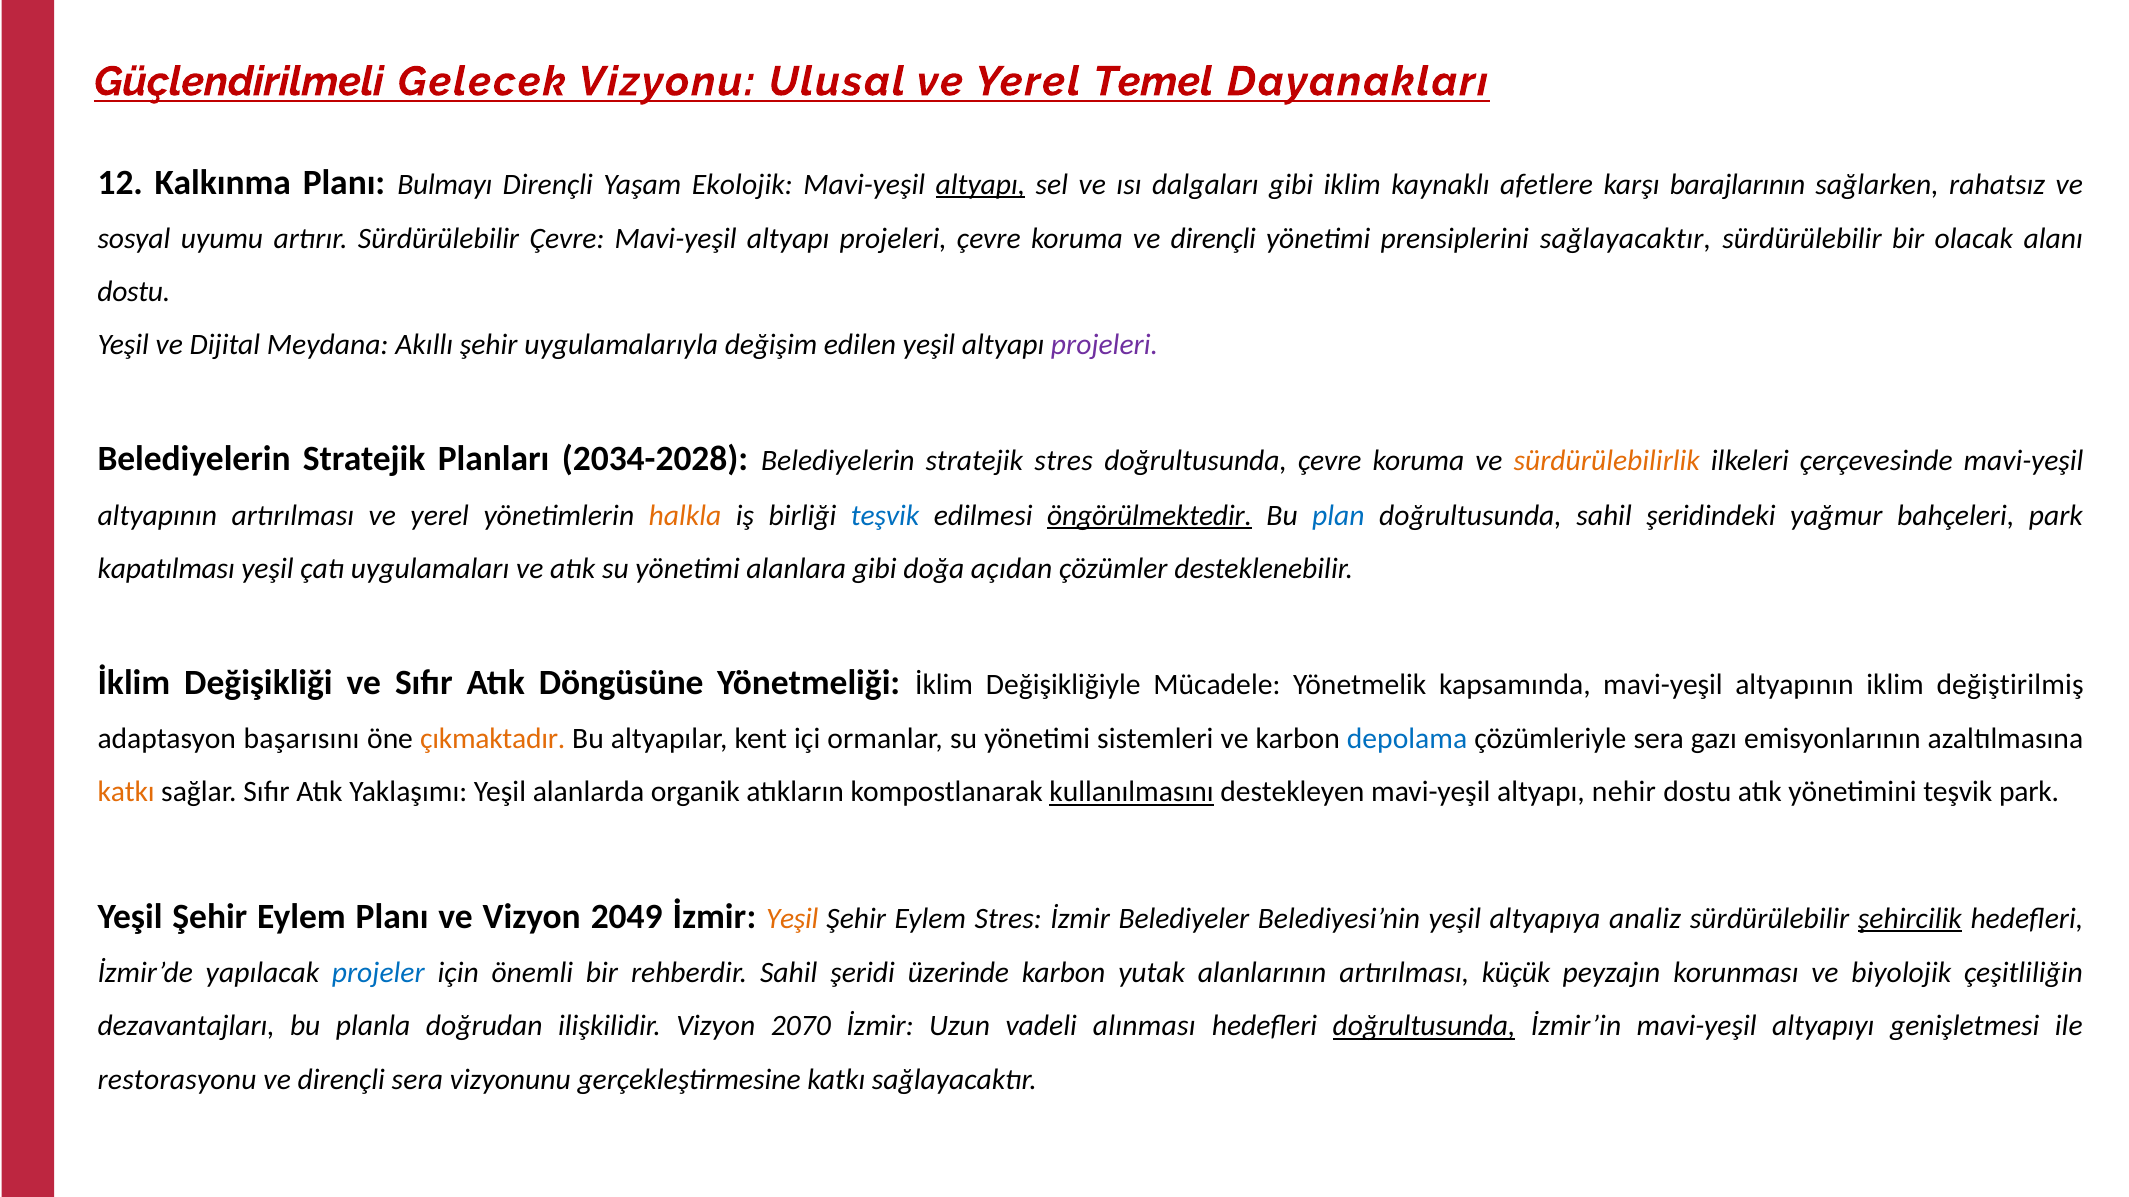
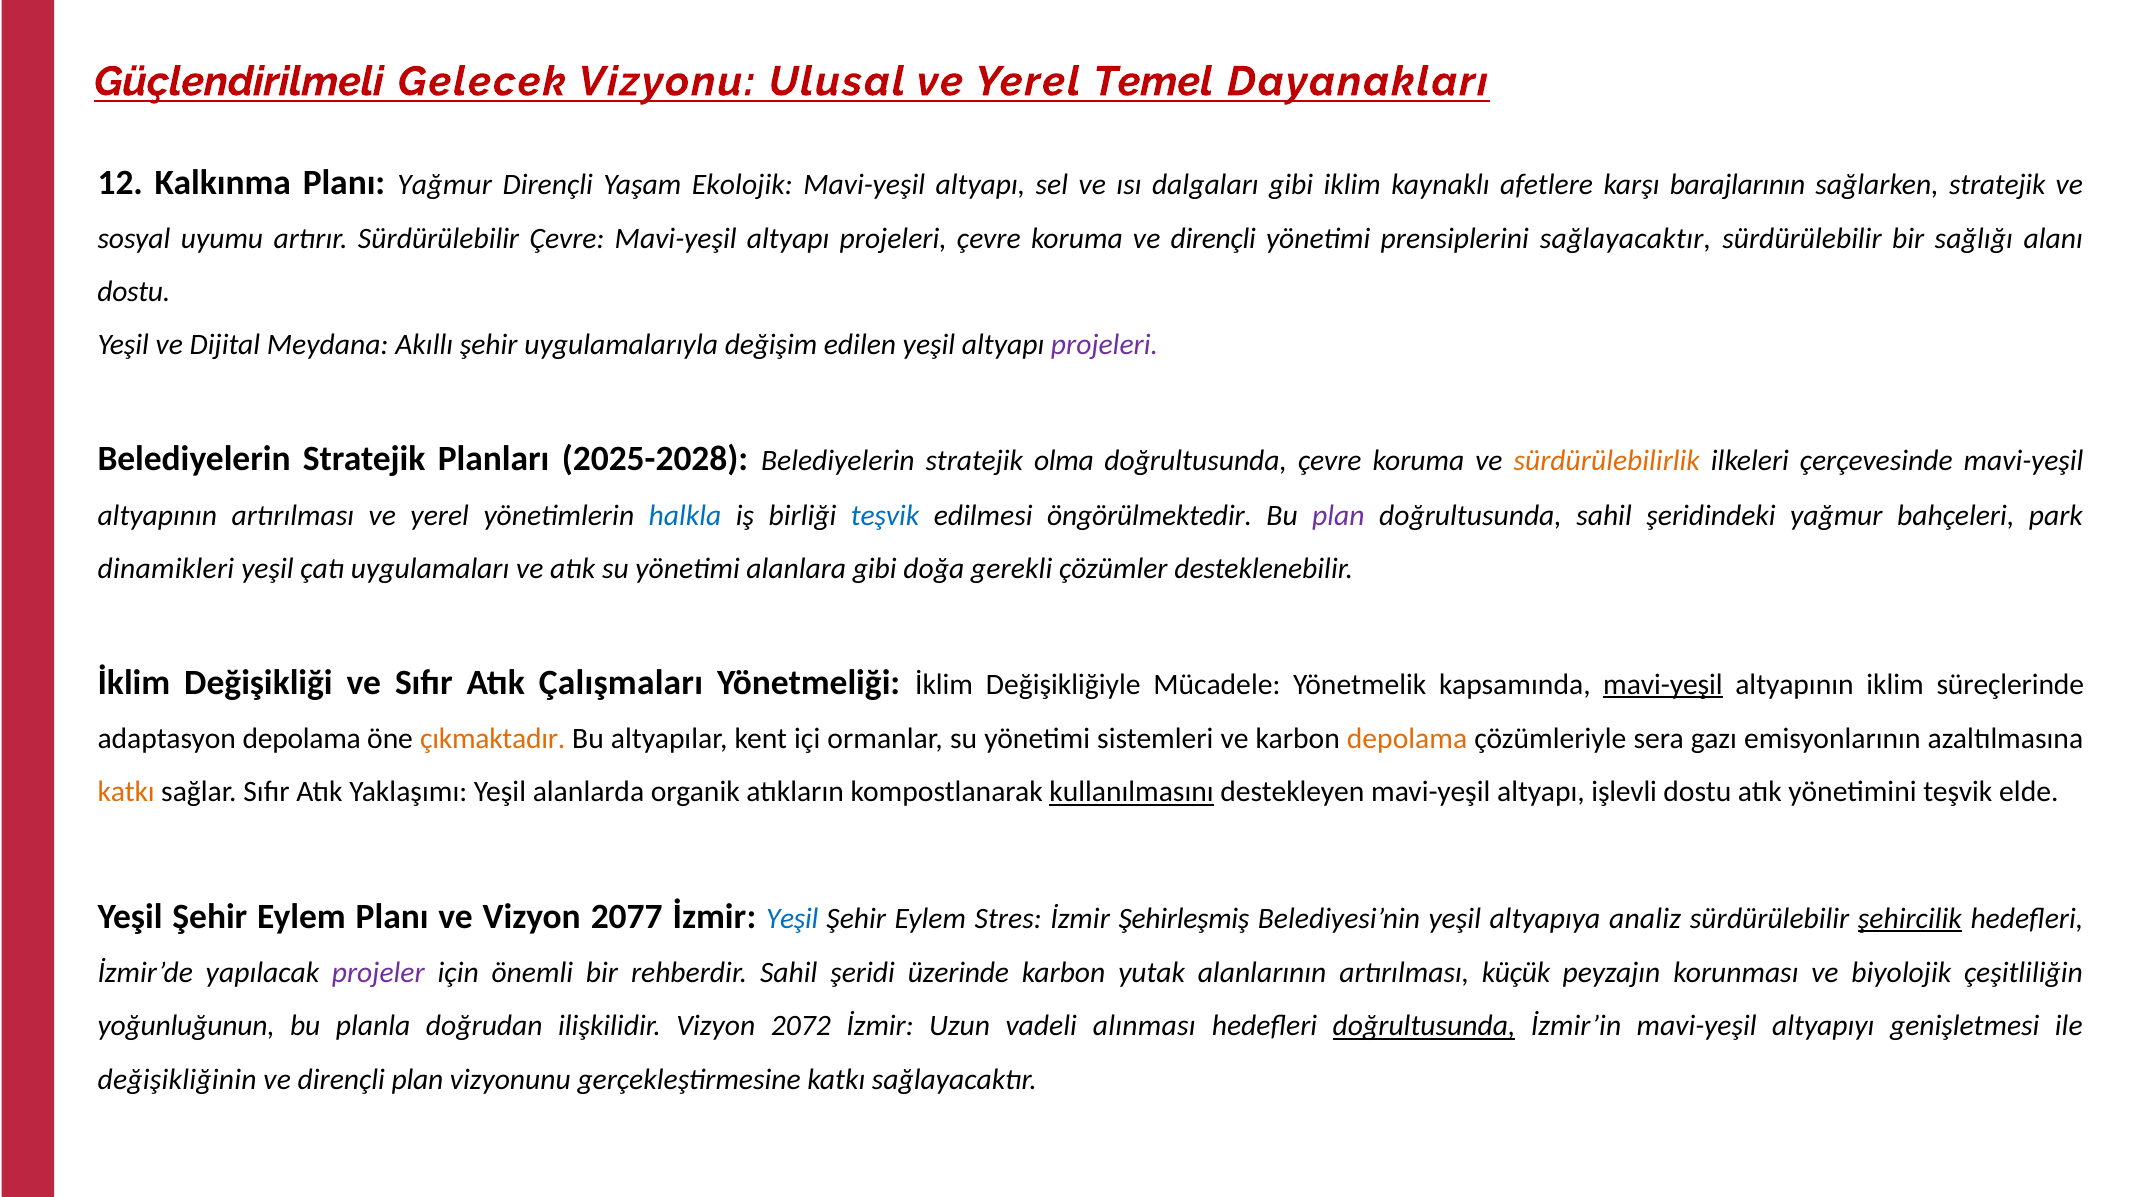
Planı Bulmayı: Bulmayı -> Yağmur
altyapı at (980, 184) underline: present -> none
sağlarken rahatsız: rahatsız -> stratejik
olacak: olacak -> sağlığı
2034-2028: 2034-2028 -> 2025-2028
stratejik stres: stres -> olma
halkla colour: orange -> blue
öngörülmektedir underline: present -> none
plan at (1338, 516) colour: blue -> purple
kapatılması: kapatılması -> dinamikleri
açıdan: açıdan -> gerekli
Döngüsüne: Döngüsüne -> Çalışmaları
mavi-yeşil at (1663, 685) underline: none -> present
değiştirilmiş: değiştirilmiş -> süreçlerinde
adaptasyon başarısını: başarısını -> depolama
depolama at (1407, 739) colour: blue -> orange
nehir: nehir -> işlevli
teşvik park: park -> elde
2049: 2049 -> 2077
Yeşil at (792, 919) colour: orange -> blue
Belediyeler: Belediyeler -> Şehirleşmiş
projeler colour: blue -> purple
dezavantajları: dezavantajları -> yoğunluğunun
2070: 2070 -> 2072
restorasyonu: restorasyonu -> değişikliğinin
dirençli sera: sera -> plan
